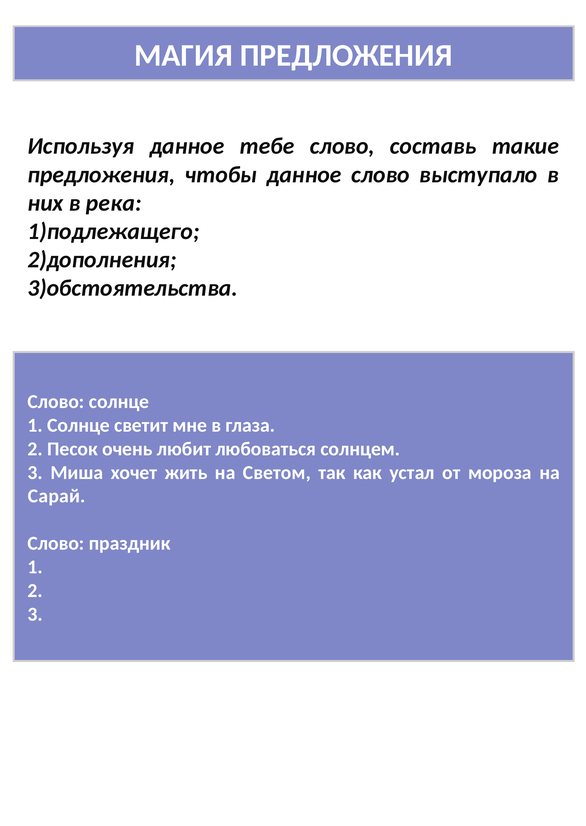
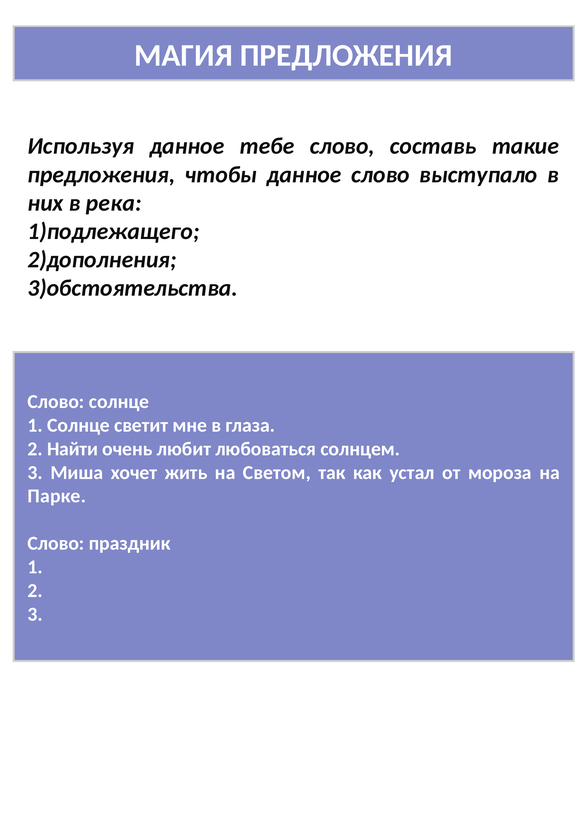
Песок: Песок -> Найти
Сарай: Сарай -> Парке
